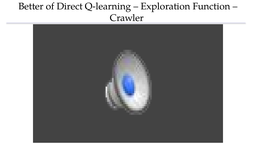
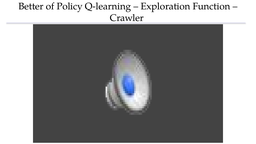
Direct: Direct -> Policy
